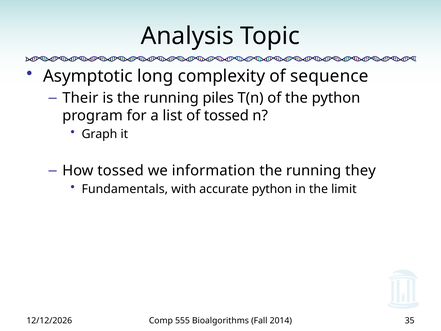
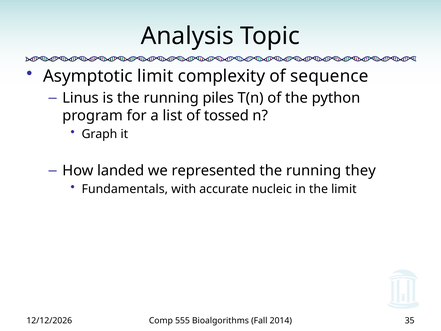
Asymptotic long: long -> limit
Their: Their -> Linus
How tossed: tossed -> landed
information: information -> represented
accurate python: python -> nucleic
